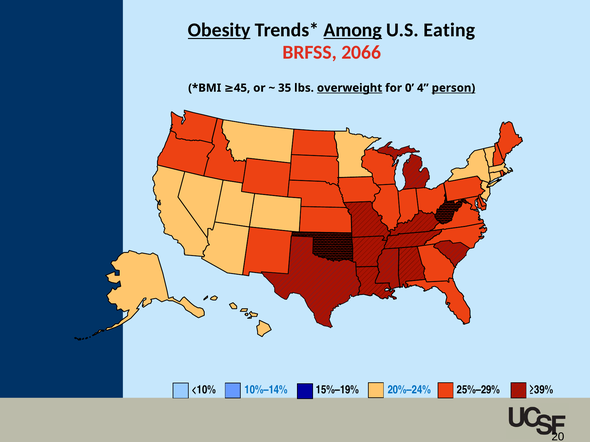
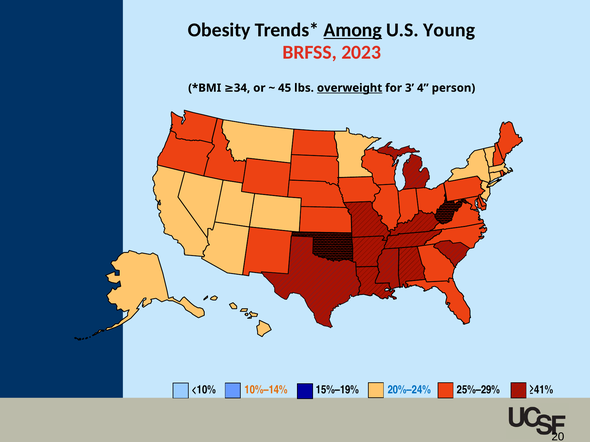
Obesity underline: present -> none
Eating: Eating -> Young
2066: 2066 -> 2023
45: 45 -> 34
35: 35 -> 45
0: 0 -> 3
person underline: present -> none
10%–14% colour: blue -> orange
≥39%: ≥39% -> ≥41%
